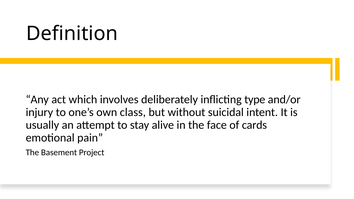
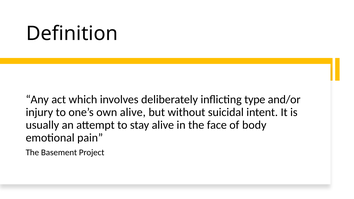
own class: class -> alive
cards: cards -> body
